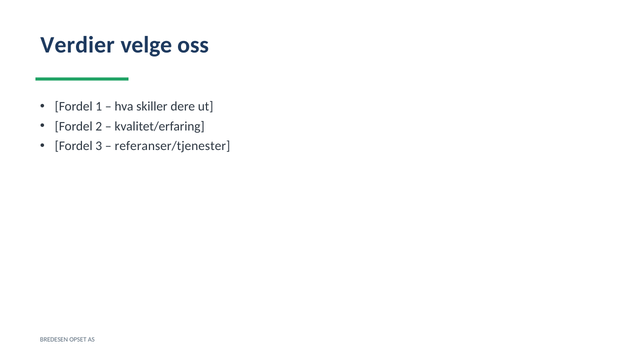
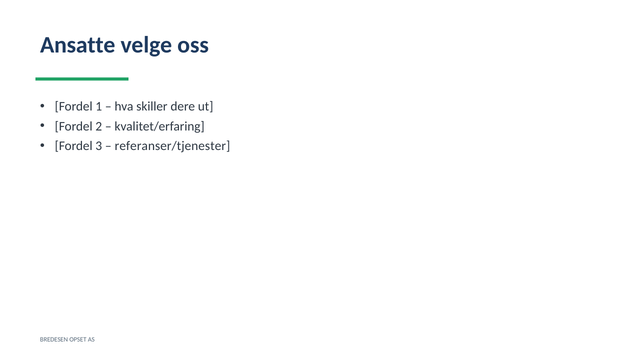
Verdier: Verdier -> Ansatte
